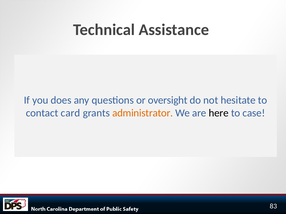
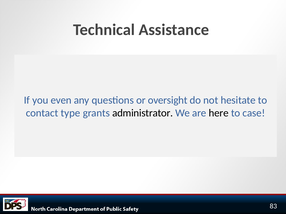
does: does -> even
card: card -> type
administrator colour: orange -> black
